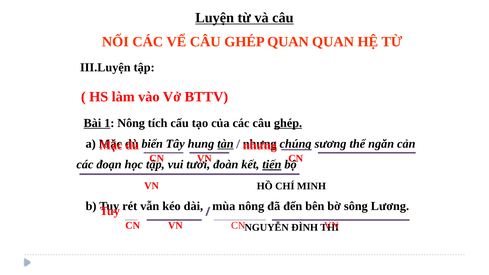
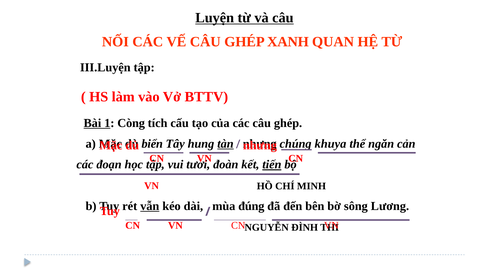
GHÉP QUAN: QUAN -> XANH
1 Nông: Nông -> Còng
ghép at (288, 123) underline: present -> none
sương: sương -> khuya
vẫn underline: none -> present
mùa nông: nông -> đúng
